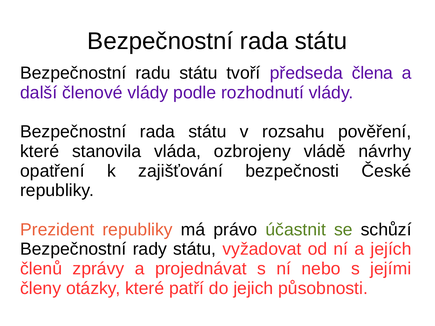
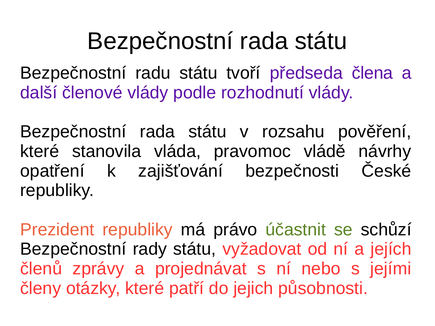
ozbrojeny: ozbrojeny -> pravomoc
